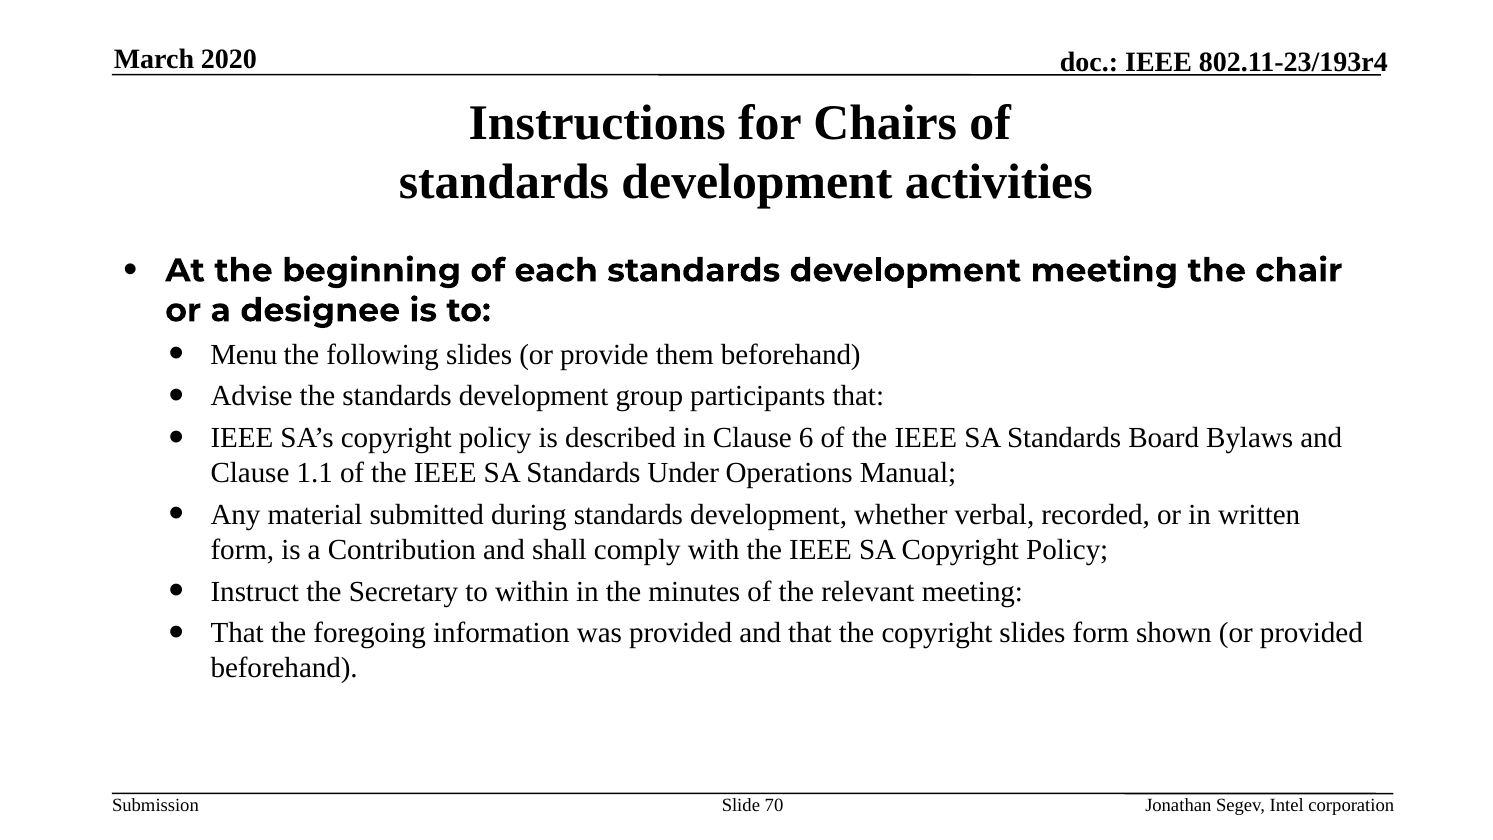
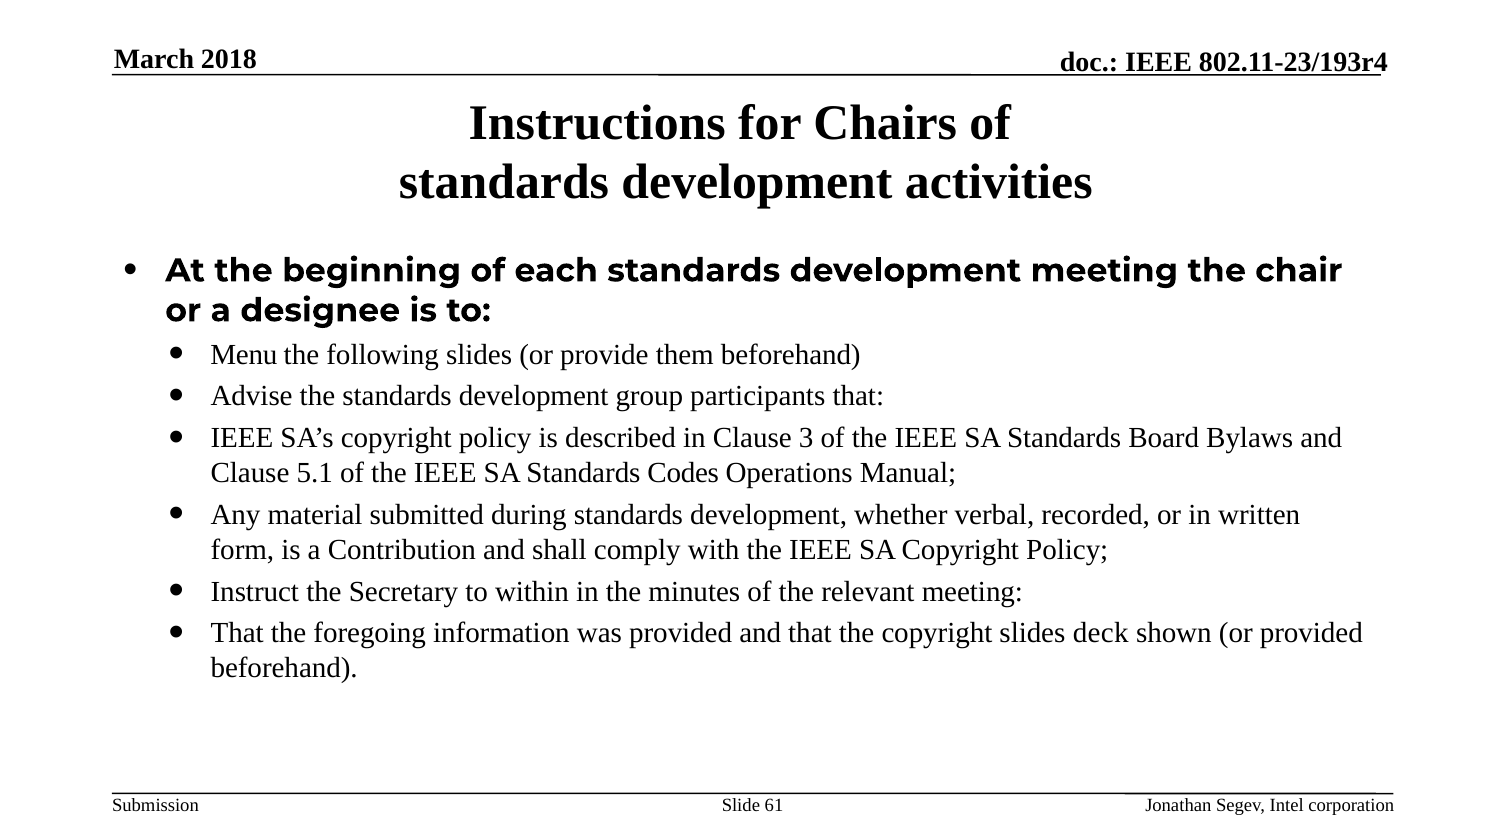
2020: 2020 -> 2018
6: 6 -> 3
1.1: 1.1 -> 5.1
Under: Under -> Codes
slides form: form -> deck
70: 70 -> 61
